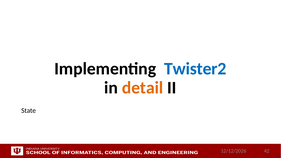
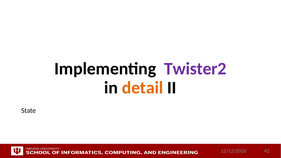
Twister2 colour: blue -> purple
